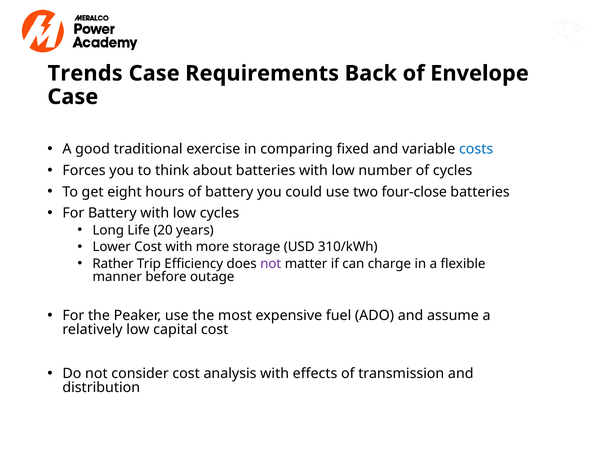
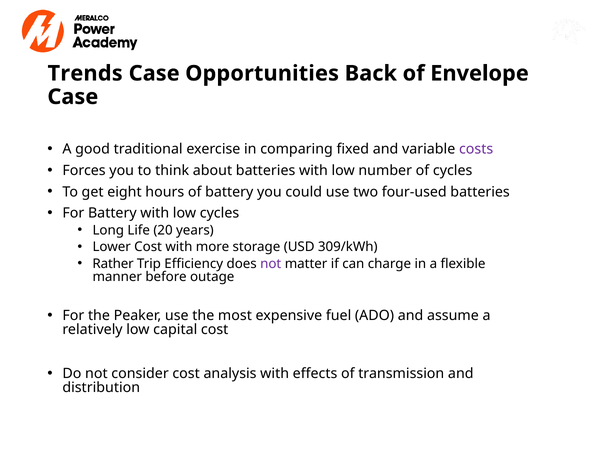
Requirements: Requirements -> Opportunities
costs colour: blue -> purple
four-close: four-close -> four-used
310/kWh: 310/kWh -> 309/kWh
